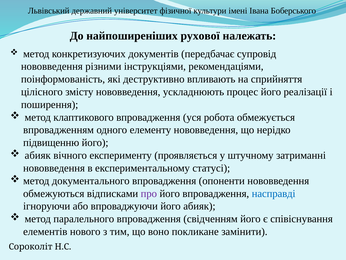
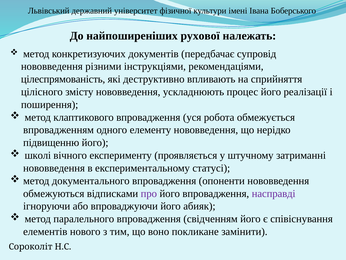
поінформованість: поінформованість -> цілеспрямованість
абияк at (38, 155): абияк -> школі
насправді colour: blue -> purple
